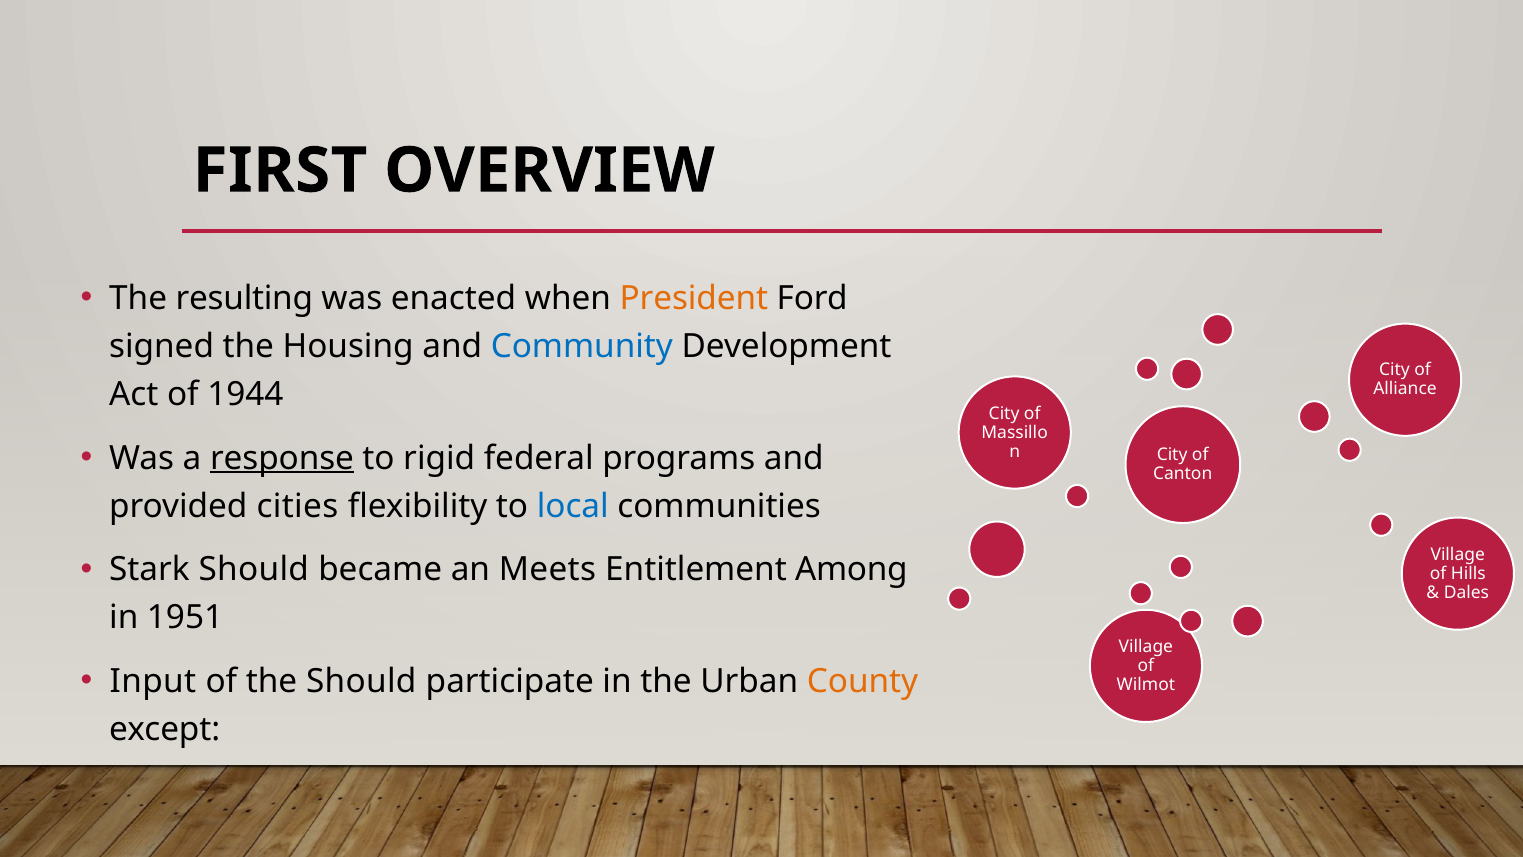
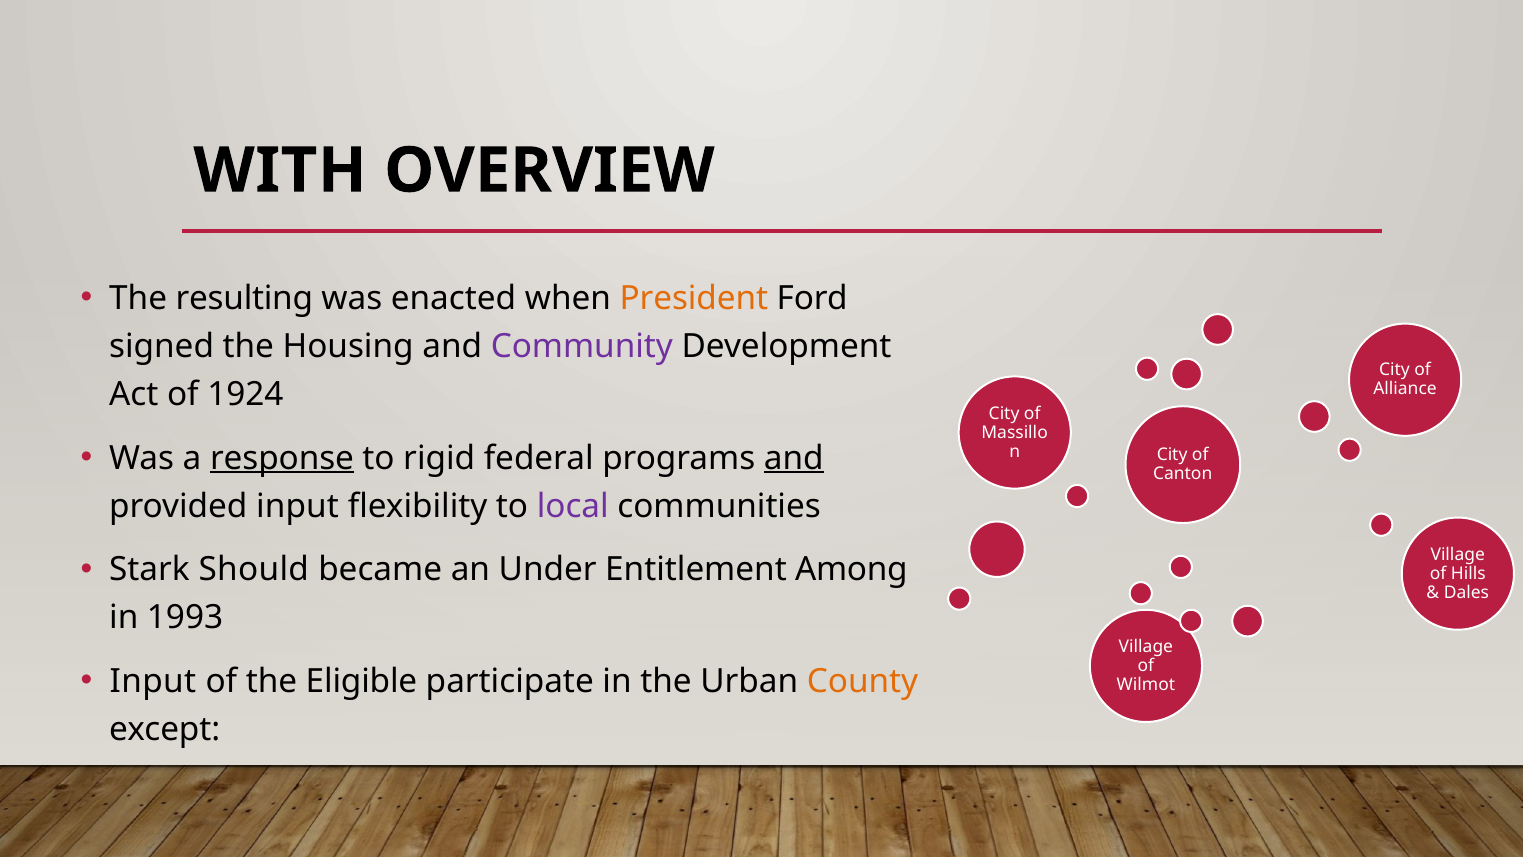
FIRST: FIRST -> WITH
Community colour: blue -> purple
1944: 1944 -> 1924
and at (794, 458) underline: none -> present
provided cities: cities -> input
local colour: blue -> purple
Meets: Meets -> Under
1951: 1951 -> 1993
the Should: Should -> Eligible
